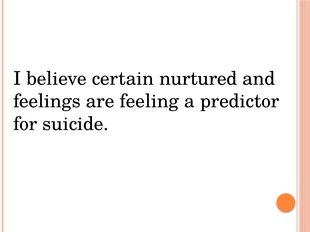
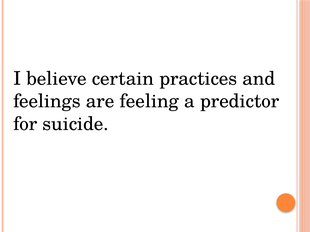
nurtured: nurtured -> practices
